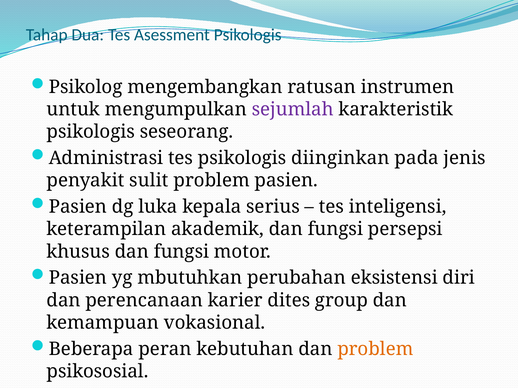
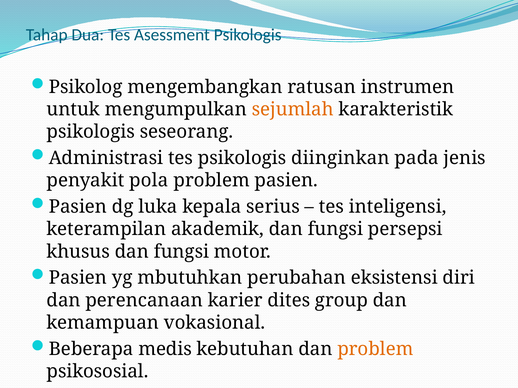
sejumlah colour: purple -> orange
sulit: sulit -> pola
peran: peran -> medis
